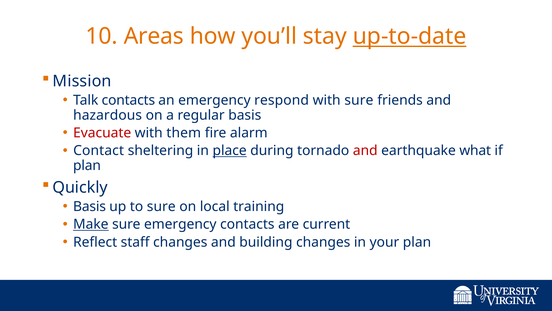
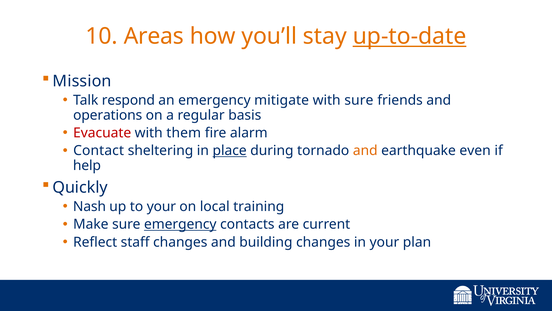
Talk contacts: contacts -> respond
respond: respond -> mitigate
hazardous: hazardous -> operations
and at (365, 150) colour: red -> orange
what: what -> even
plan at (87, 165): plan -> help
Basis at (89, 206): Basis -> Nash
to sure: sure -> your
Make underline: present -> none
emergency at (180, 224) underline: none -> present
